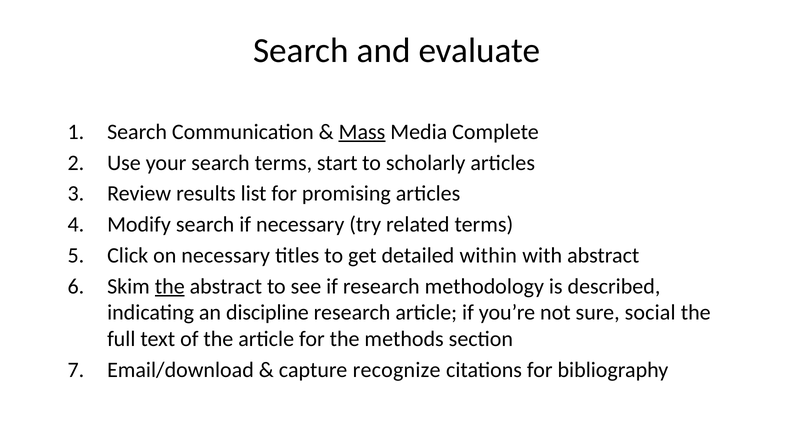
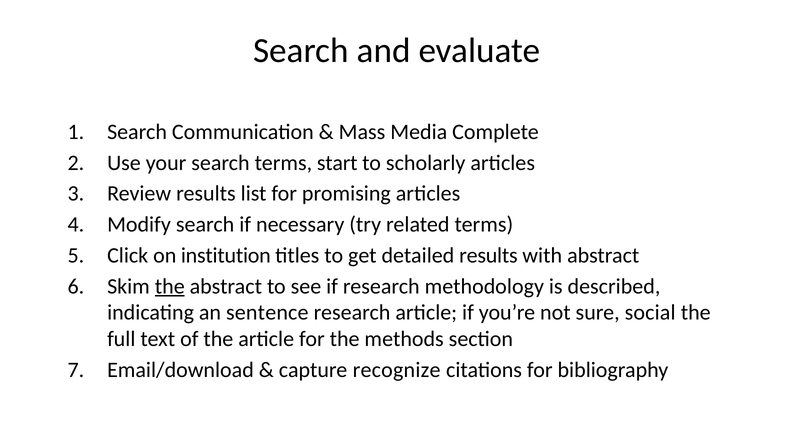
Mass underline: present -> none
on necessary: necessary -> institution
detailed within: within -> results
discipline: discipline -> sentence
